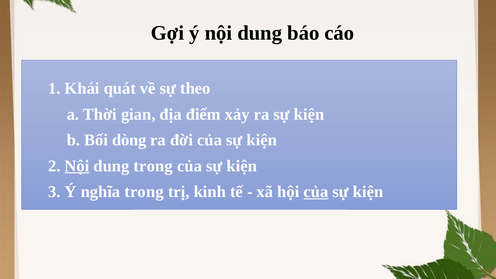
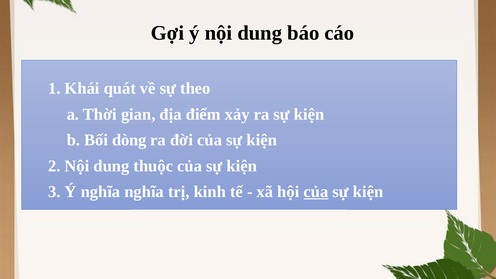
Nội at (77, 166) underline: present -> none
dung trong: trong -> thuộc
nghĩa trong: trong -> nghĩa
